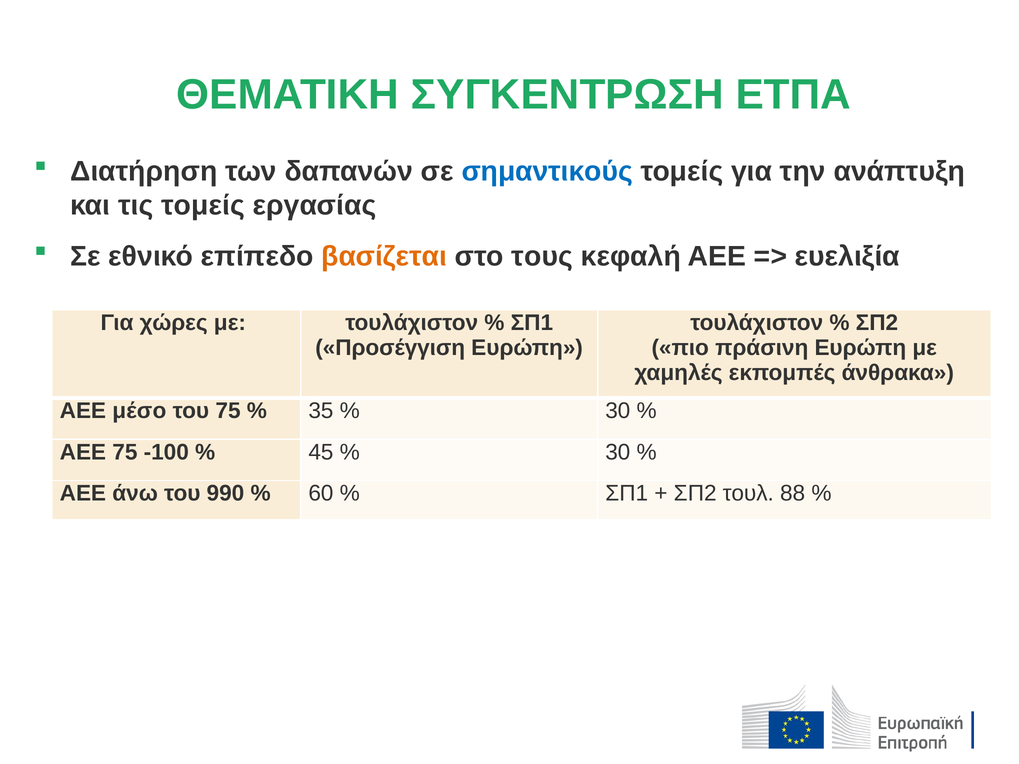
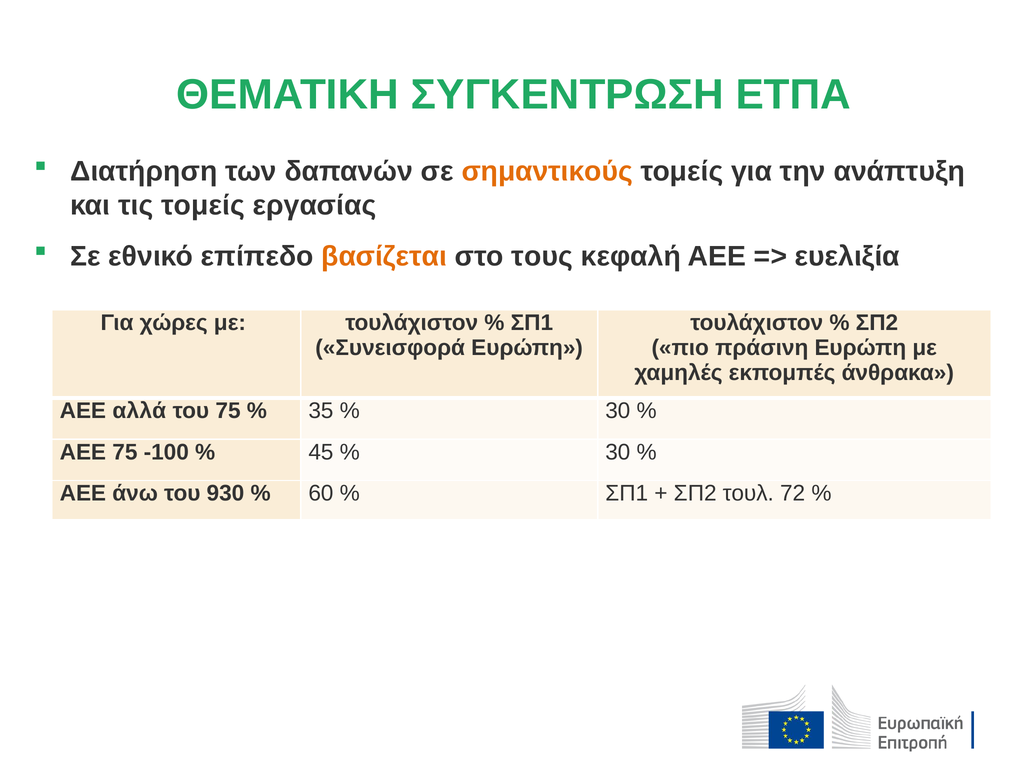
σημαντικούς colour: blue -> orange
Προσέγγιση: Προσέγγιση -> Συνεισφορά
μέσο: μέσο -> αλλά
990: 990 -> 930
88: 88 -> 72
